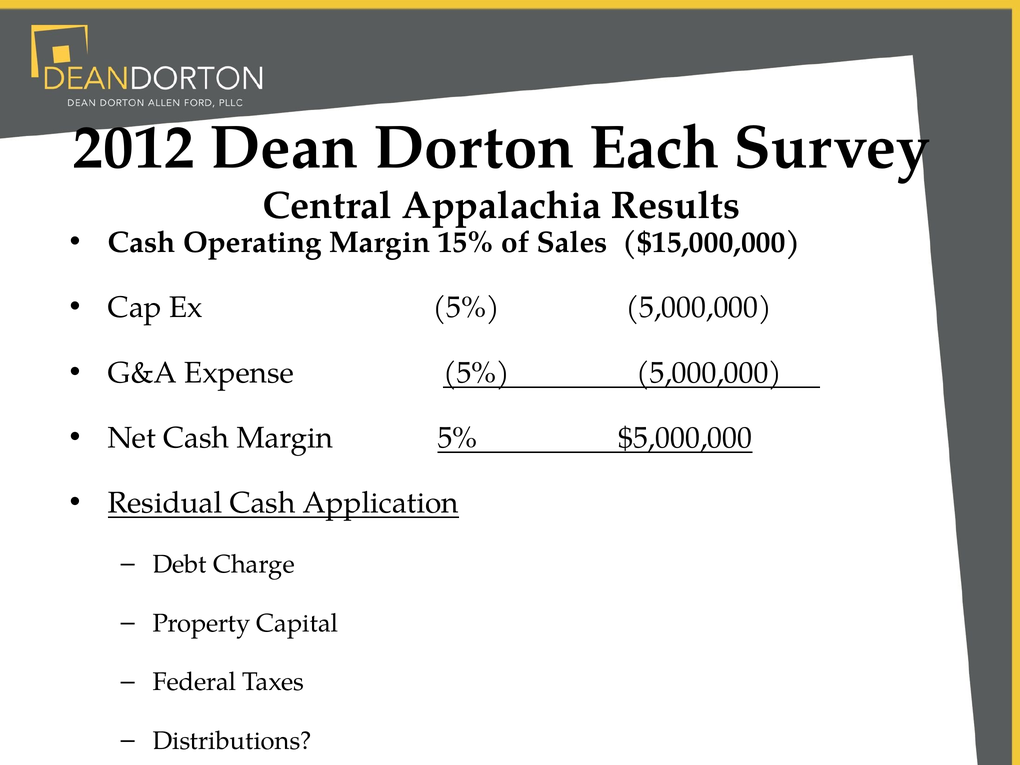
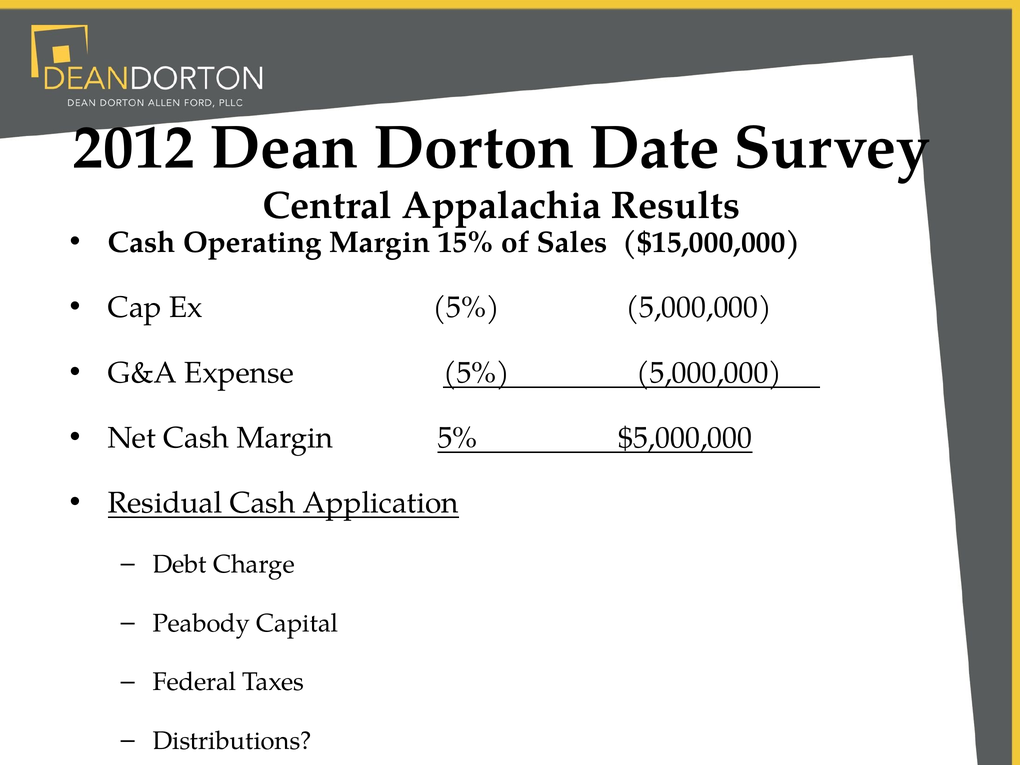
Each: Each -> Date
Property: Property -> Peabody
